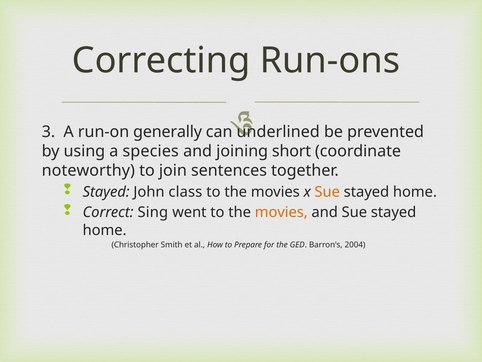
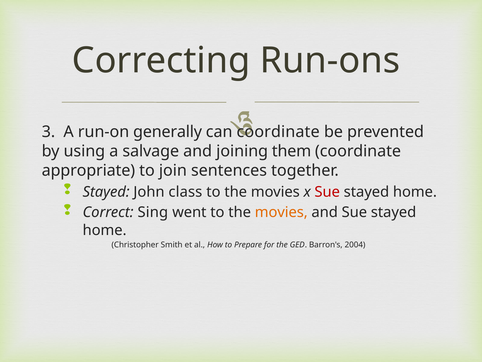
can underlined: underlined -> coordinate
species: species -> salvage
short: short -> them
noteworthy: noteworthy -> appropriate
Sue at (327, 192) colour: orange -> red
